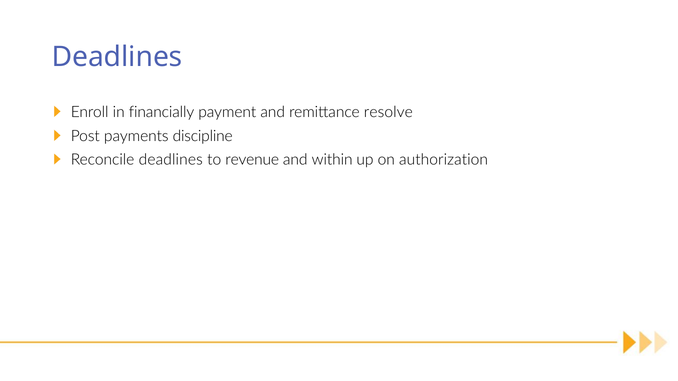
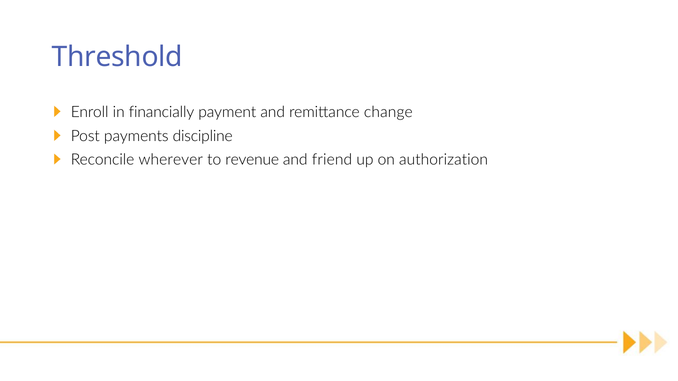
Deadlines at (117, 57): Deadlines -> Threshold
resolve: resolve -> change
Reconcile deadlines: deadlines -> wherever
within: within -> friend
